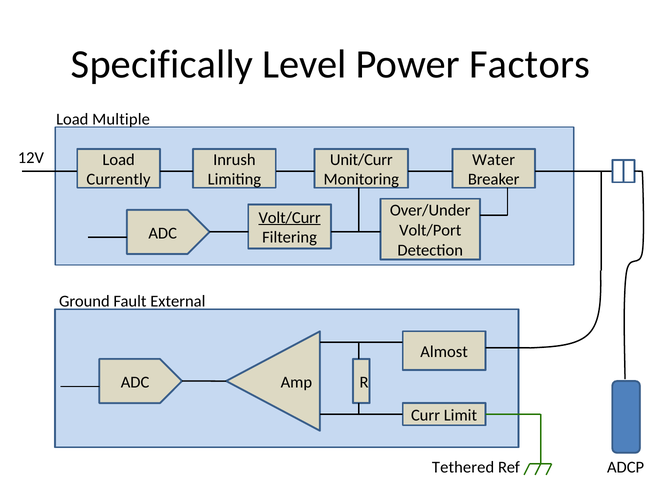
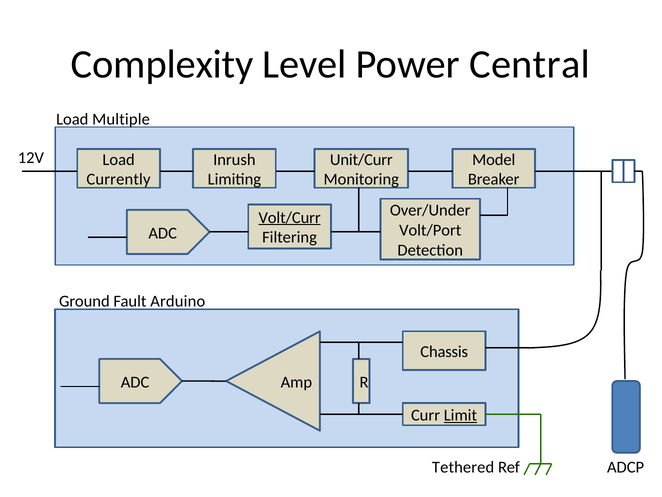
Specifically: Specifically -> Complexity
Factors: Factors -> Central
Water: Water -> Model
External: External -> Arduino
Almost: Almost -> Chassis
Limit underline: none -> present
